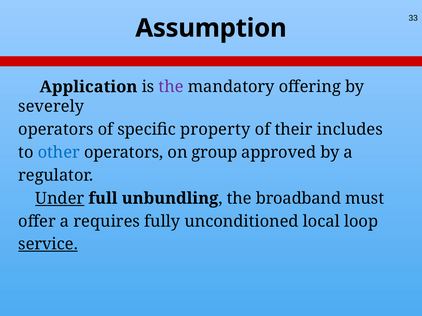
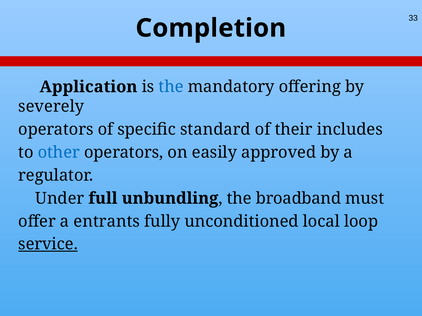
Assumption: Assumption -> Completion
the at (171, 87) colour: purple -> blue
property: property -> standard
group: group -> easily
Under underline: present -> none
requires: requires -> entrants
